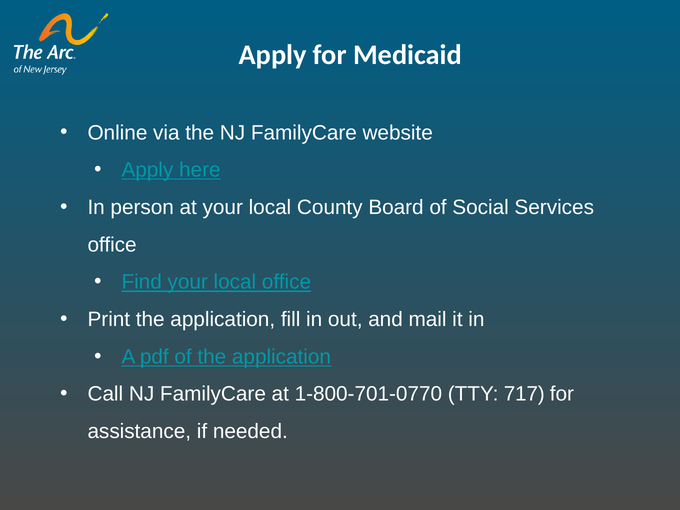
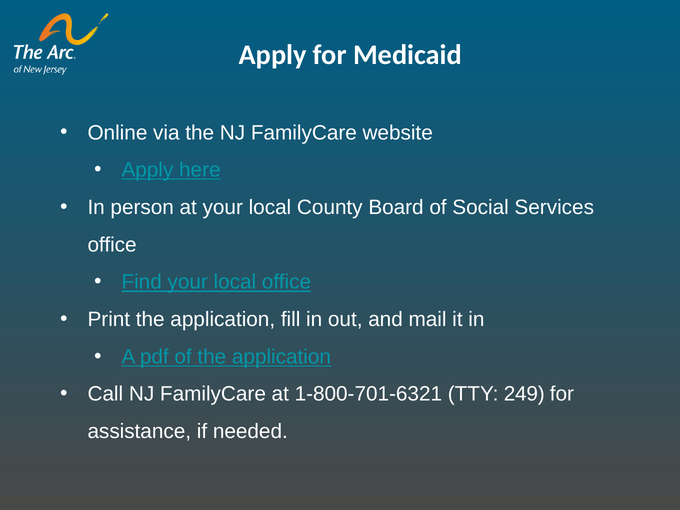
1-800-701-0770: 1-800-701-0770 -> 1-800-701-6321
717: 717 -> 249
